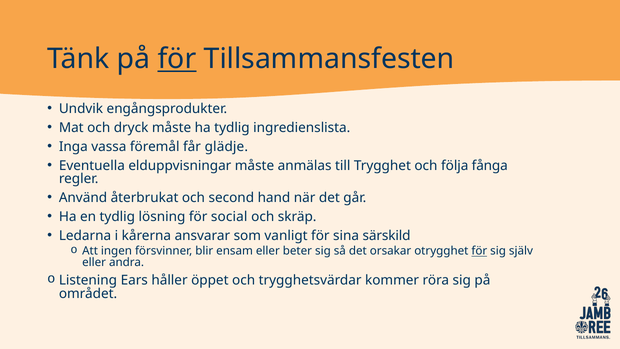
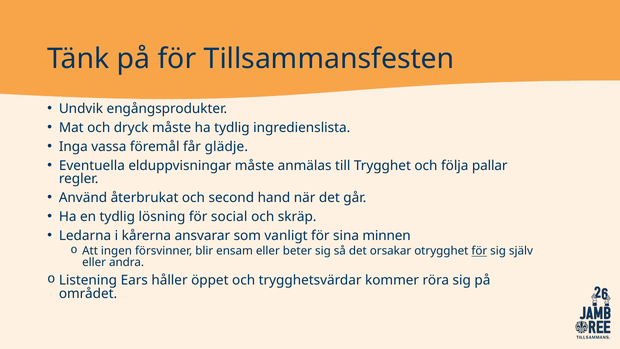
för at (177, 59) underline: present -> none
fånga: fånga -> pallar
särskild: särskild -> minnen
